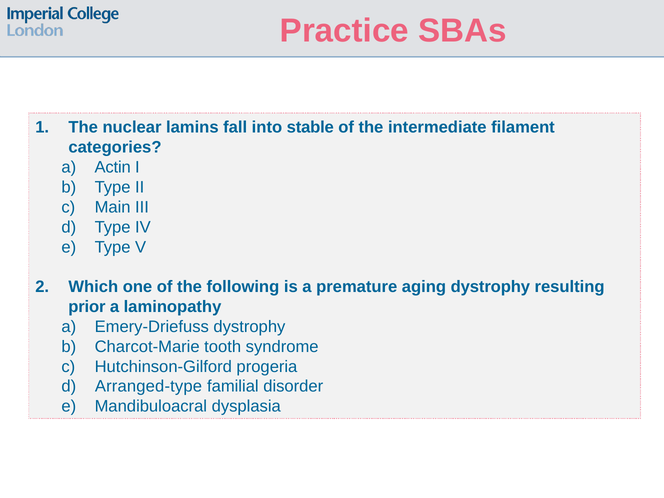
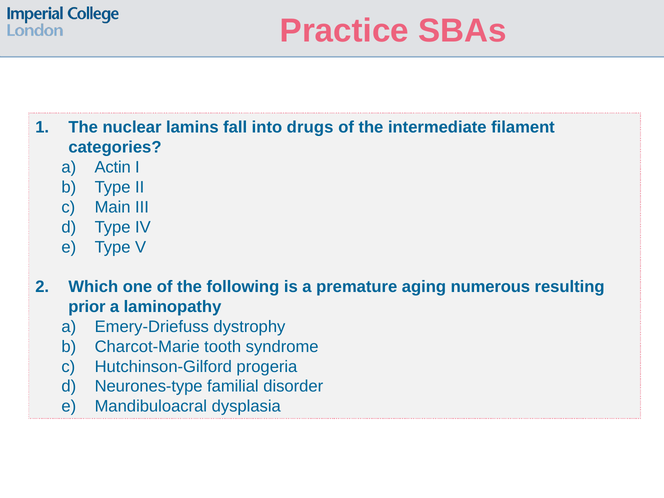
stable: stable -> drugs
aging dystrophy: dystrophy -> numerous
Arranged-type: Arranged-type -> Neurones-type
